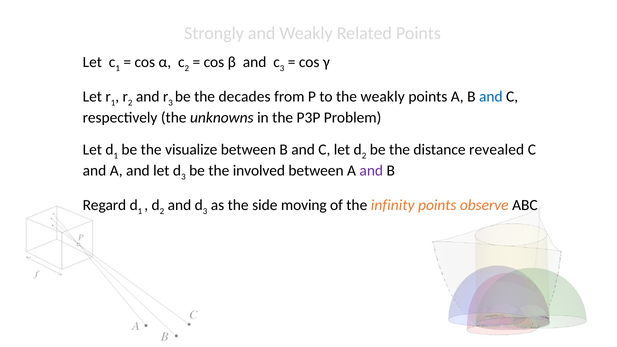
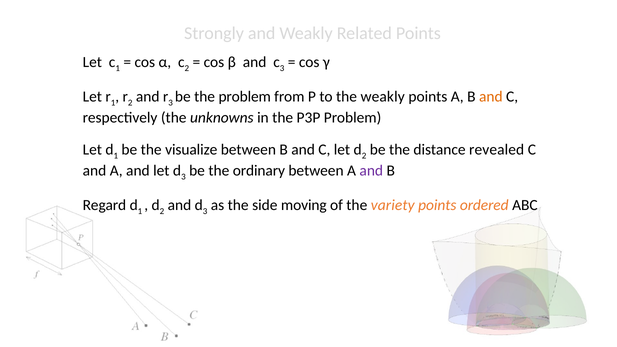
the decades: decades -> problem
and at (491, 97) colour: blue -> orange
involved: involved -> ordinary
infinity: infinity -> variety
observe: observe -> ordered
